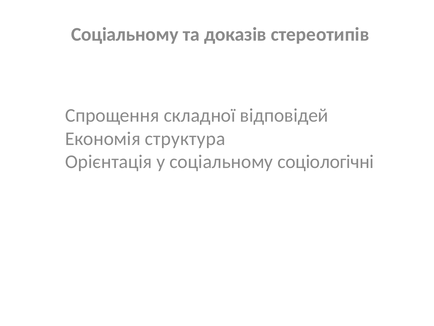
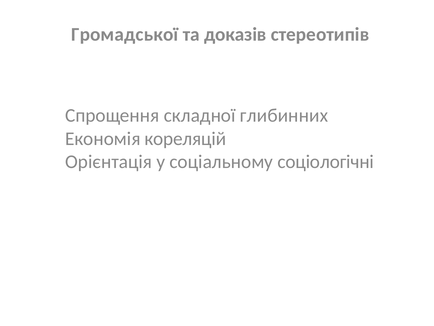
Соціальному at (125, 34): Соціальному -> Громадської
відповідей: відповідей -> глибинних
структура: структура -> кореляцій
